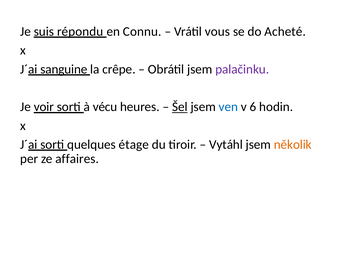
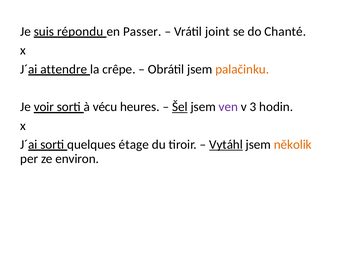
Connu: Connu -> Passer
vous: vous -> joint
Acheté: Acheté -> Chanté
sanguine: sanguine -> attendre
palačinku colour: purple -> orange
ven colour: blue -> purple
6: 6 -> 3
Vytáhl underline: none -> present
affaires: affaires -> environ
